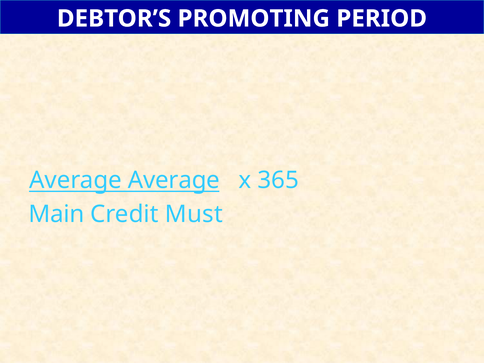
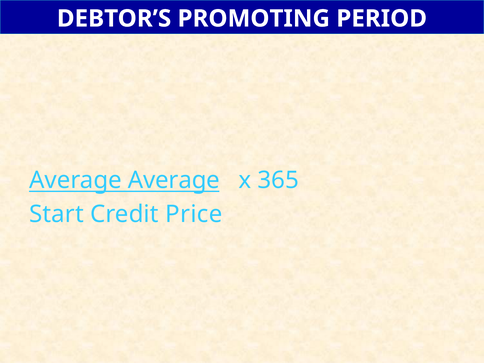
Main: Main -> Start
Must: Must -> Price
